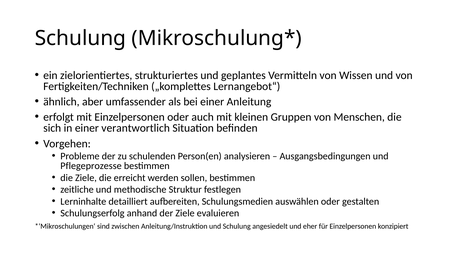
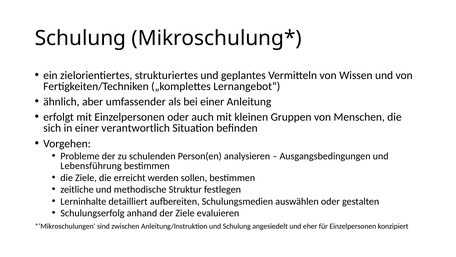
Pflegeprozesse: Pflegeprozesse -> Lebensführung
